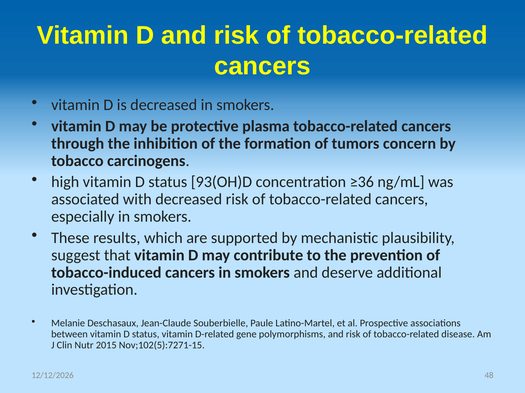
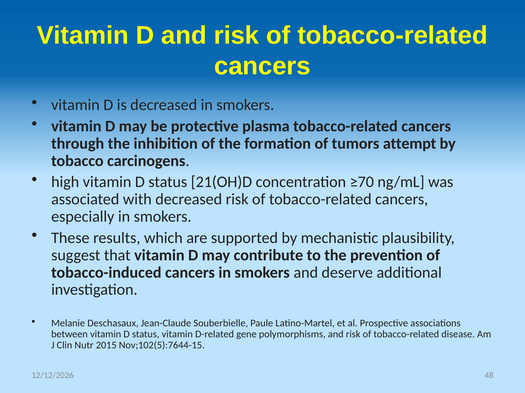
concern: concern -> attempt
93(OH)D: 93(OH)D -> 21(OH)D
≥36: ≥36 -> ≥70
Nov;102(5):7271-15: Nov;102(5):7271-15 -> Nov;102(5):7644-15
